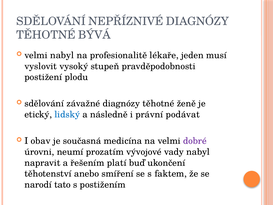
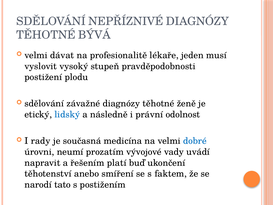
velmi nabyl: nabyl -> dávat
podávat: podávat -> odolnost
obav: obav -> rady
dobré colour: purple -> blue
vady nabyl: nabyl -> uvádí
